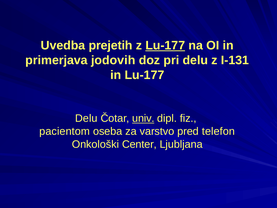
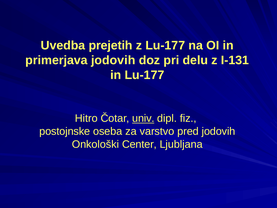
Lu-177 at (165, 45) underline: present -> none
Delu at (86, 118): Delu -> Hitro
pacientom: pacientom -> postojnske
pred telefon: telefon -> jodovih
